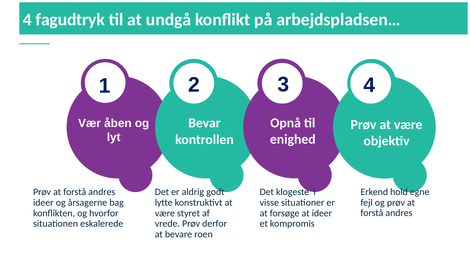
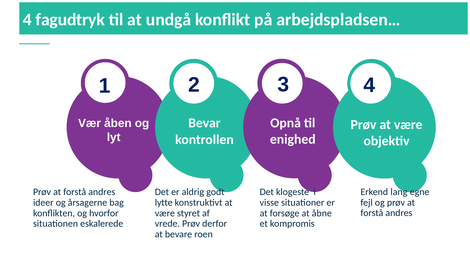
hold: hold -> lang
at ideer: ideer -> åbne
